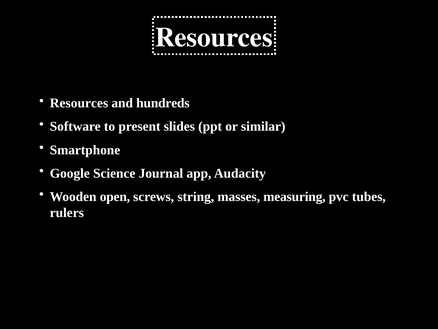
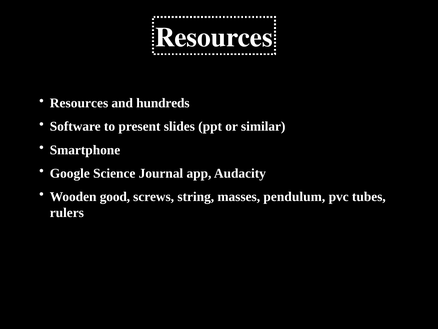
open: open -> good
measuring: measuring -> pendulum
